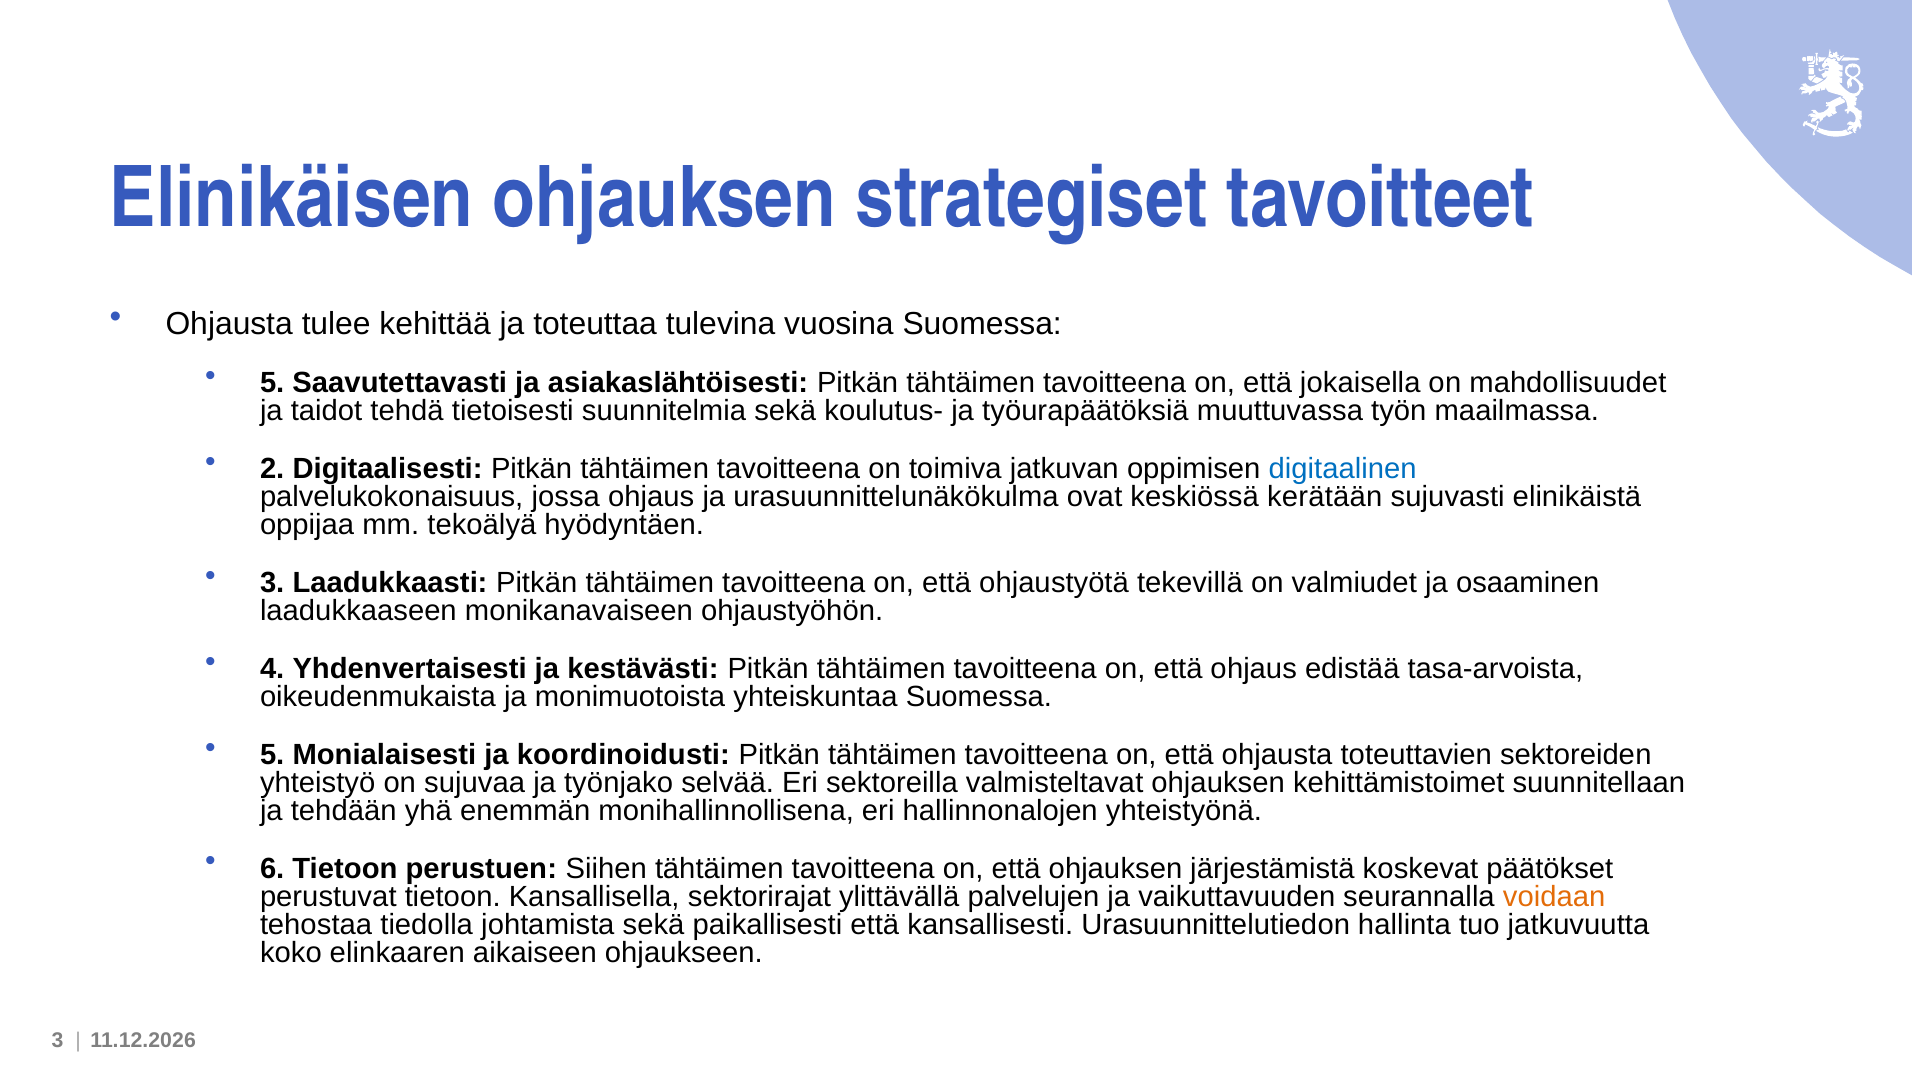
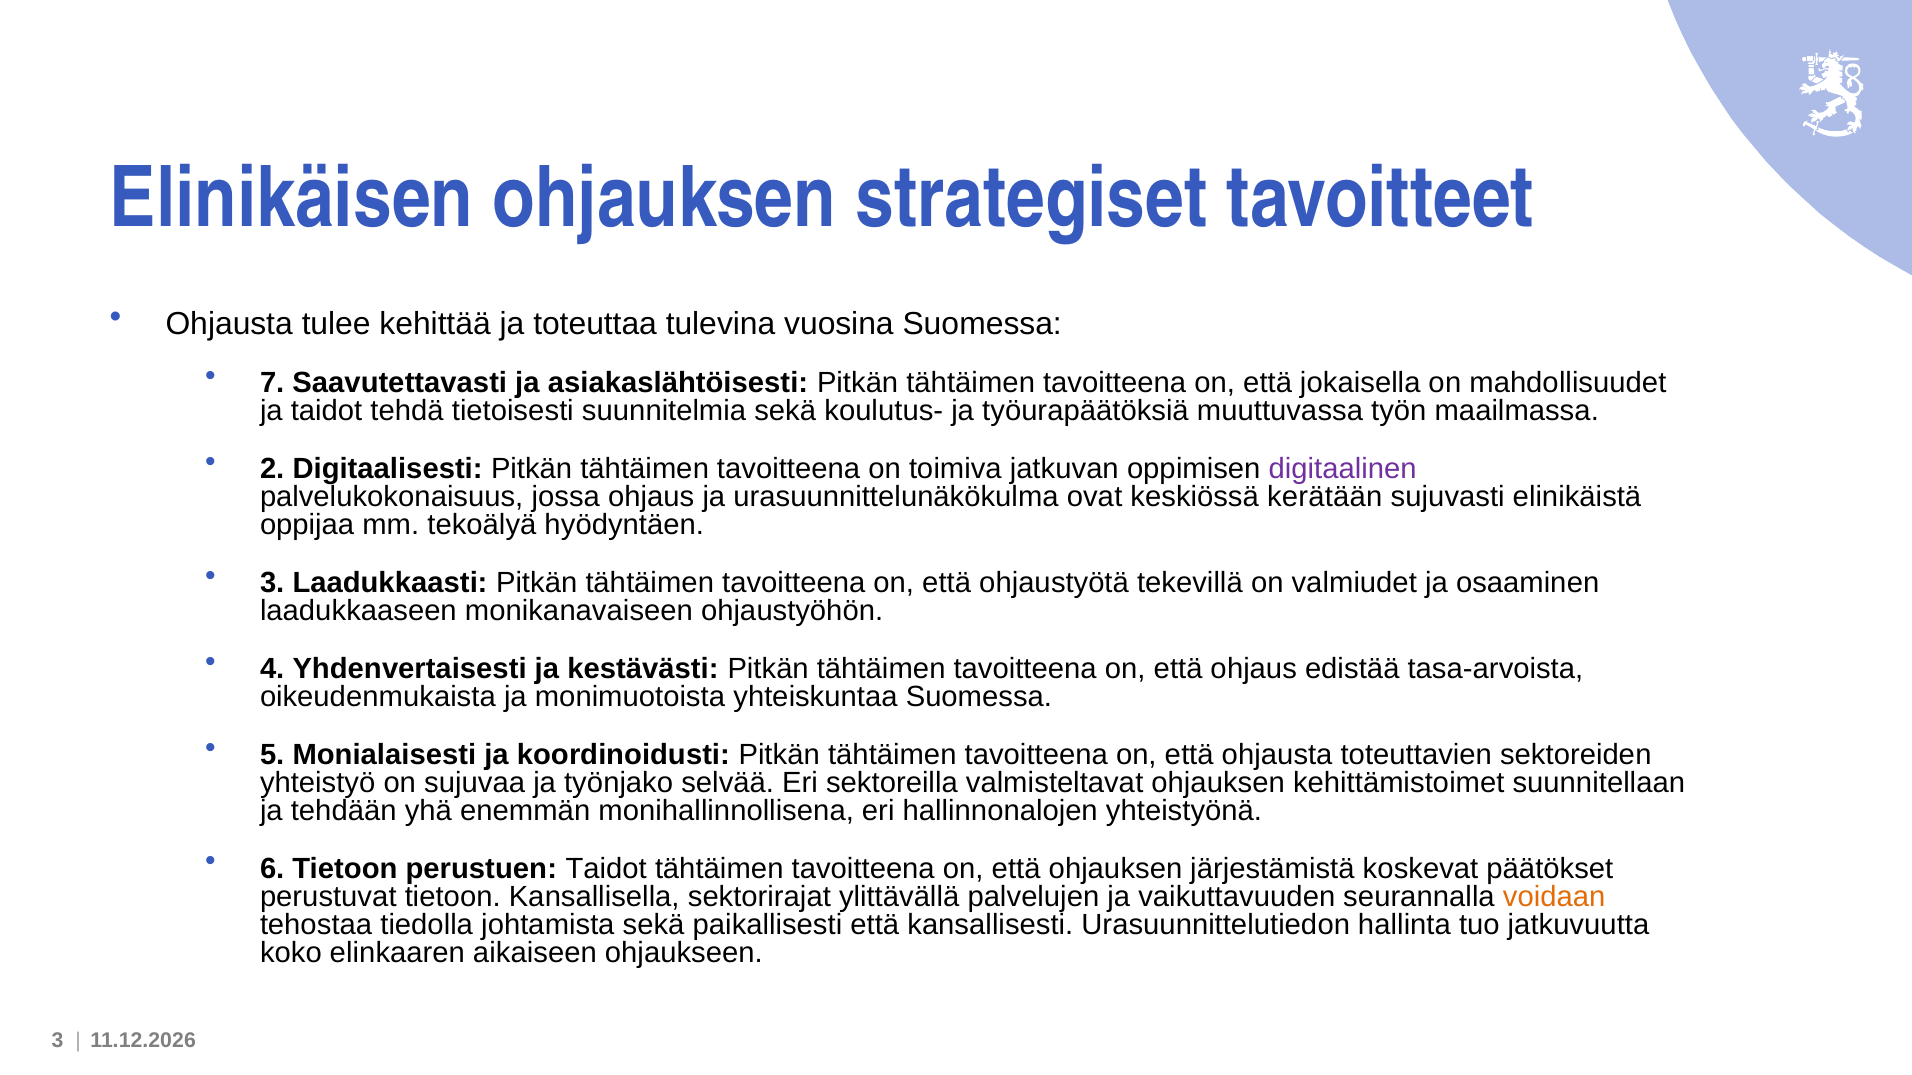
5 at (272, 383): 5 -> 7
digitaalinen colour: blue -> purple
perustuen Siihen: Siihen -> Taidot
